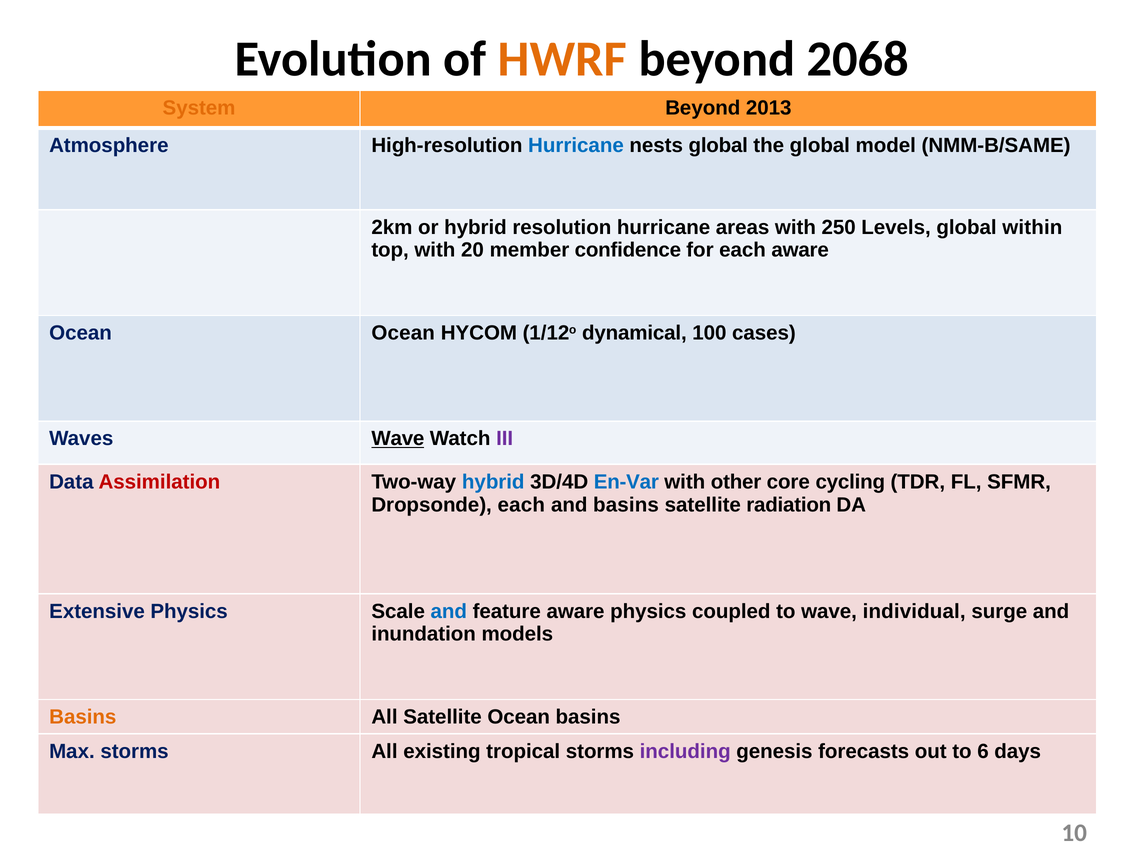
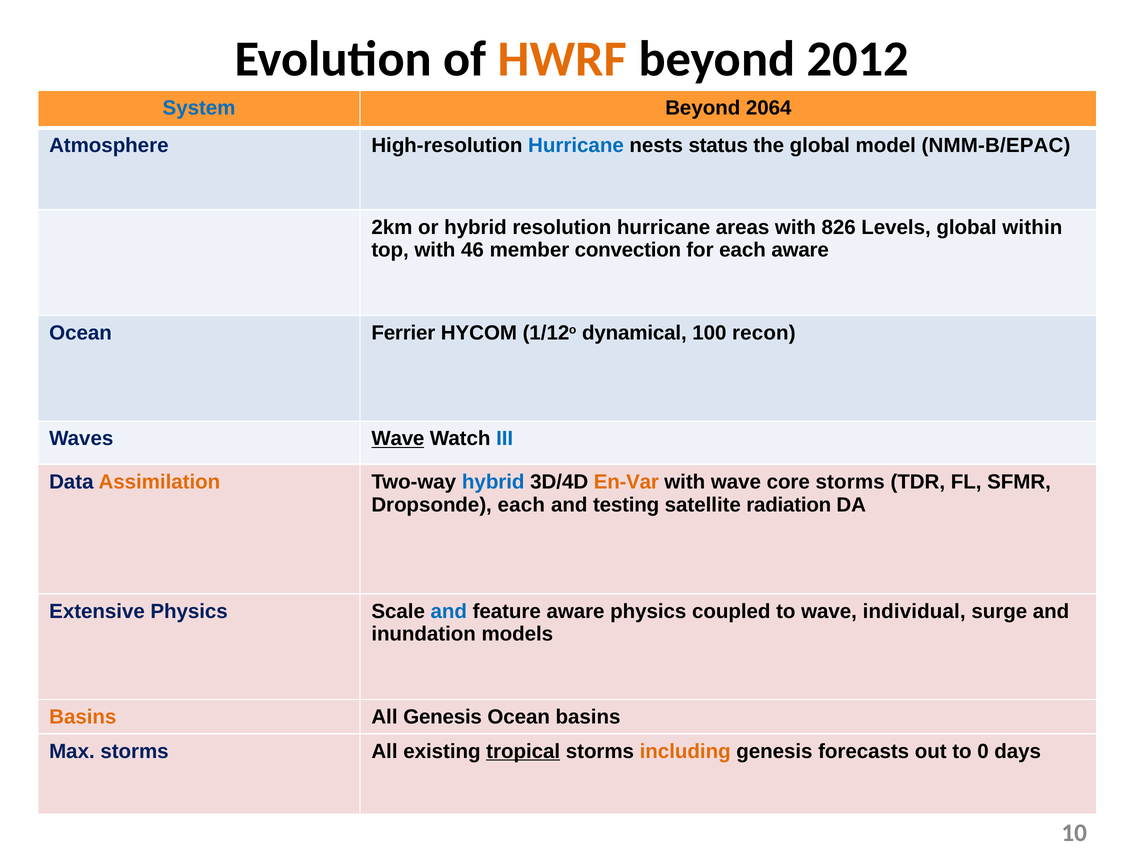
2068: 2068 -> 2012
System colour: orange -> blue
2013: 2013 -> 2064
nests global: global -> status
NMM-B/SAME: NMM-B/SAME -> NMM-B/EPAC
250: 250 -> 826
20: 20 -> 46
confidence: confidence -> convection
Ocean Ocean: Ocean -> Ferrier
cases: cases -> recon
III colour: purple -> blue
Assimilation colour: red -> orange
En-Var colour: blue -> orange
with other: other -> wave
core cycling: cycling -> storms
and basins: basins -> testing
All Satellite: Satellite -> Genesis
tropical underline: none -> present
including colour: purple -> orange
6: 6 -> 0
